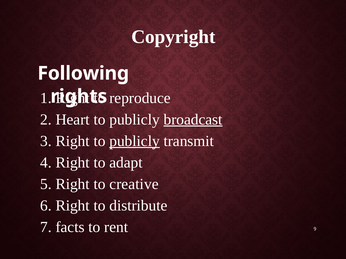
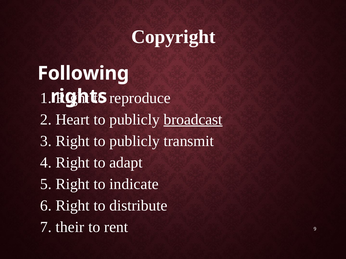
publicly at (135, 141) underline: present -> none
creative: creative -> indicate
facts: facts -> their
